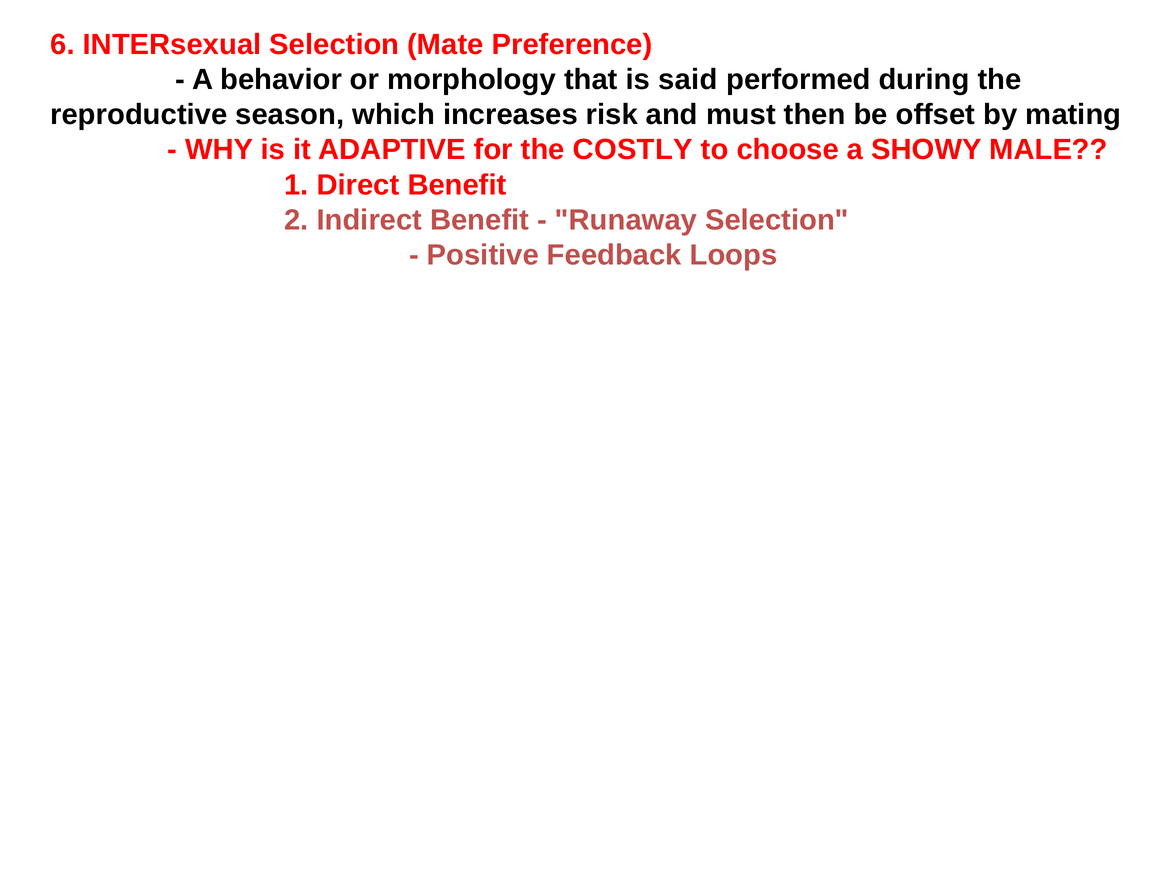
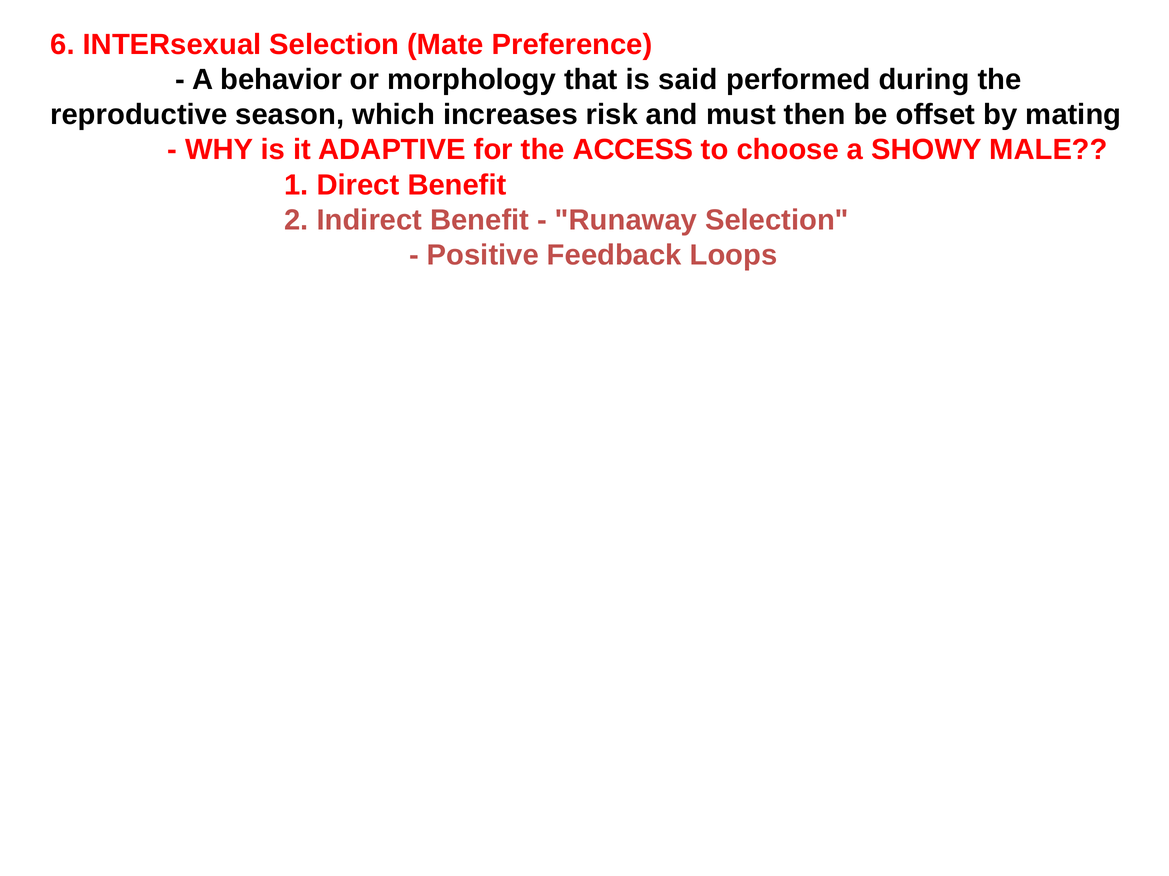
COSTLY: COSTLY -> ACCESS
